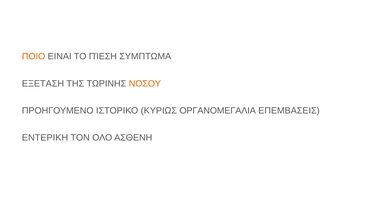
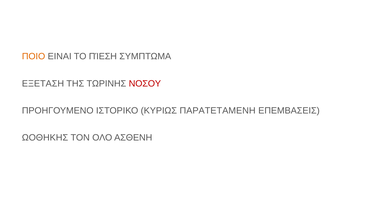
ΝΟΣΟΥ colour: orange -> red
ΟΡΓΑΝΟΜΕΓΑΛΙΑ: ΟΡΓΑΝΟΜΕΓΑΛΙΑ -> ΠΑΡΑΤΕΤΑΜΕΝΗ
ΕΝΤΕΡΙΚΗ: ΕΝΤΕΡΙΚΗ -> ΩΟΘΗΚΗΣ
